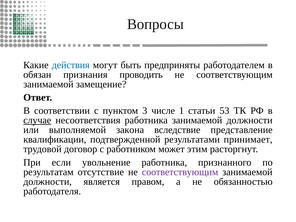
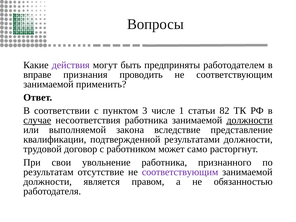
действия colour: blue -> purple
обязан: обязан -> вправе
замещение: замещение -> применить
53: 53 -> 82
должности at (250, 120) underline: none -> present
результатами принимает: принимает -> должности
этим: этим -> само
если: если -> свои
